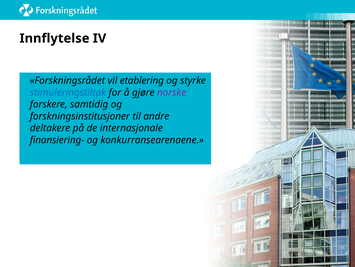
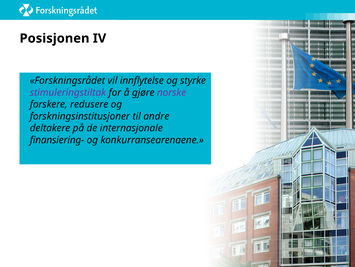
Innflytelse: Innflytelse -> Posisjonen
etablering: etablering -> innflytelse
stimuleringstiltak colour: blue -> purple
samtidig: samtidig -> redusere
